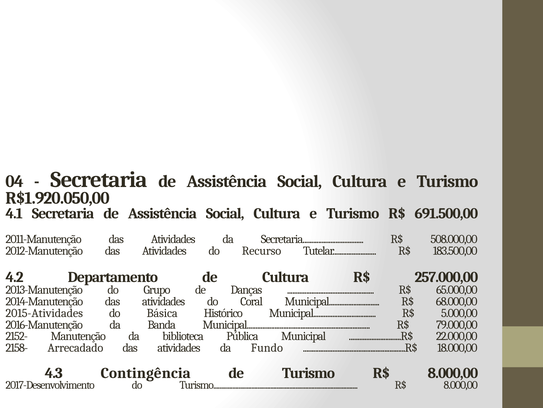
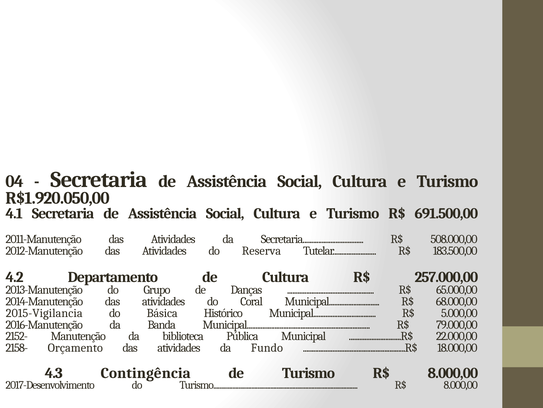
Recurso: Recurso -> Reserva
2015-Atividades: 2015-Atividades -> 2015-Vigilancia
Arrecadado: Arrecadado -> Orçamento
